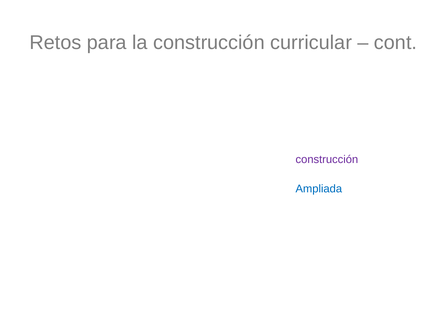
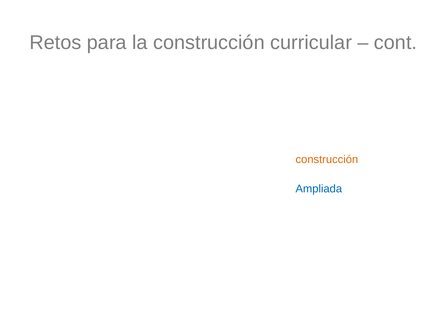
construcción at (327, 159) colour: purple -> orange
